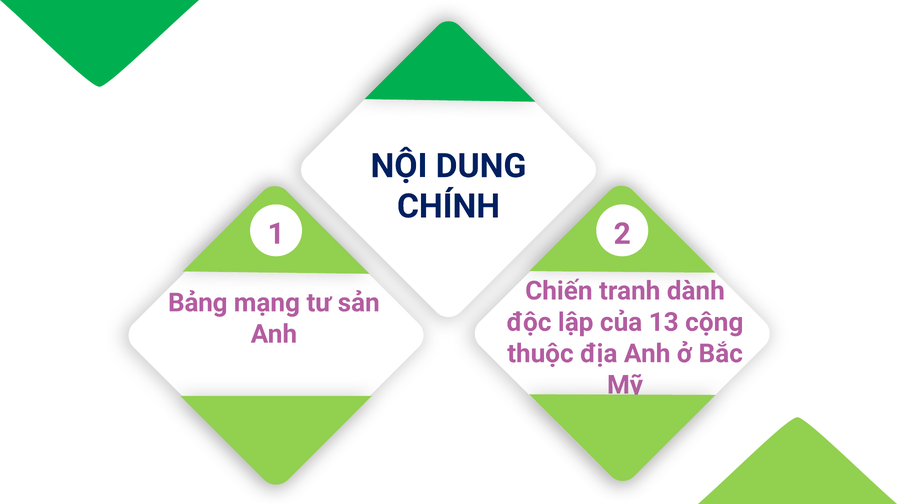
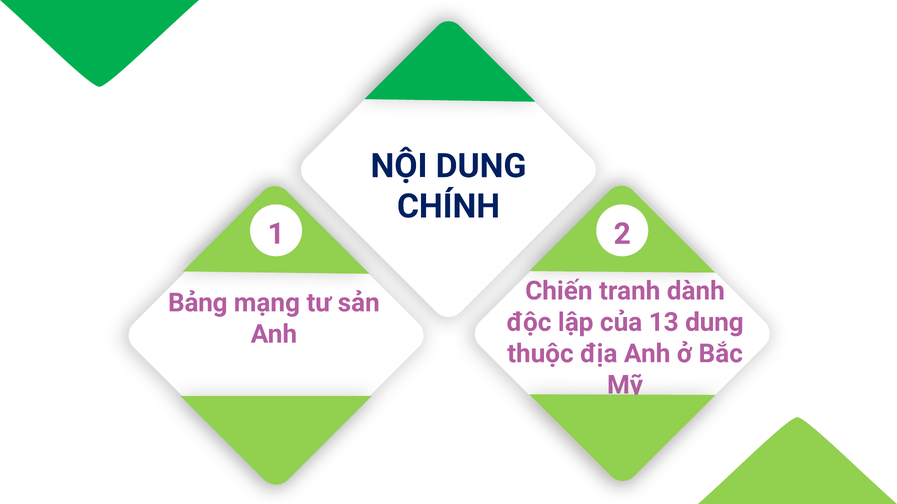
13 cộng: cộng -> dung
